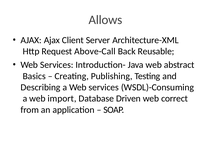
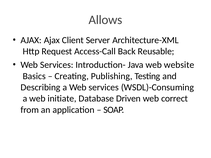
Above-Call: Above-Call -> Access-Call
abstract: abstract -> website
import: import -> initiate
